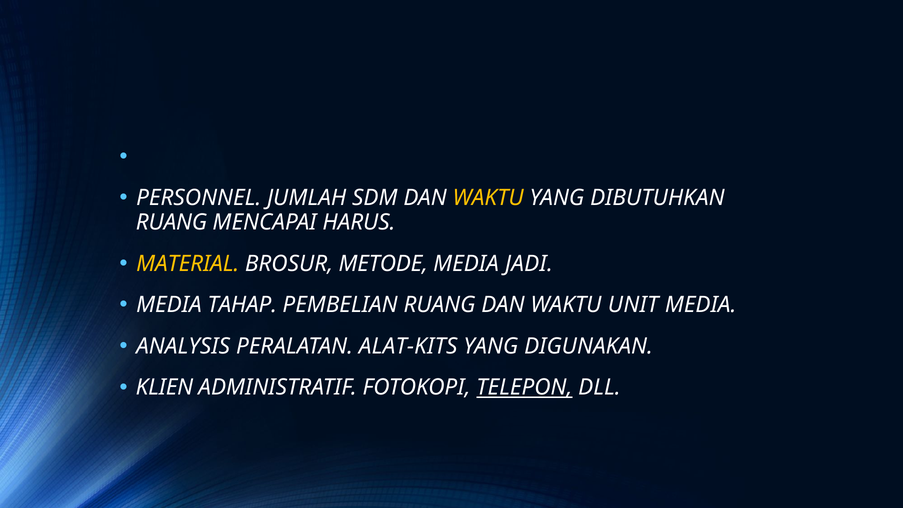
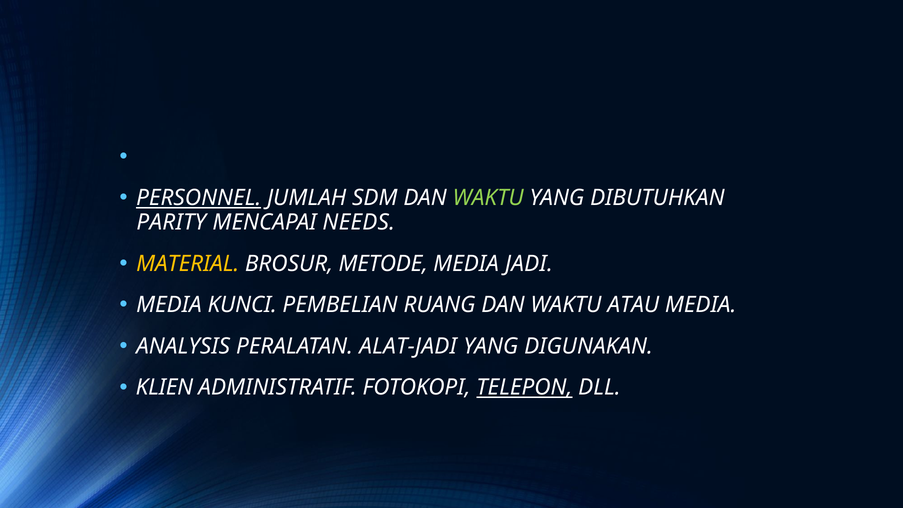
PERSONNEL underline: none -> present
WAKTU at (488, 198) colour: yellow -> light green
RUANG at (171, 222): RUANG -> PARITY
HARUS: HARUS -> NEEDS
TAHAP: TAHAP -> KUNCI
UNIT: UNIT -> ATAU
ALAT-KITS: ALAT-KITS -> ALAT-JADI
